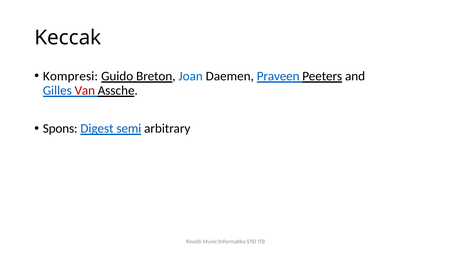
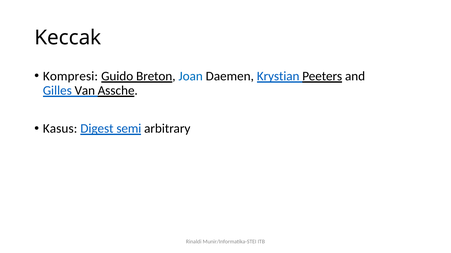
Praveen: Praveen -> Krystian
Van colour: red -> black
Spons: Spons -> Kasus
